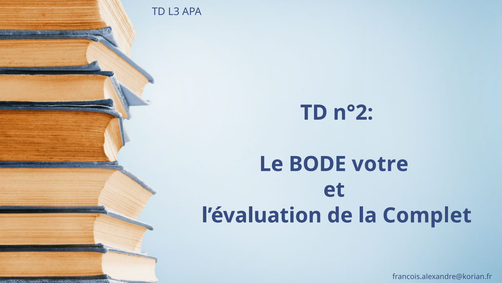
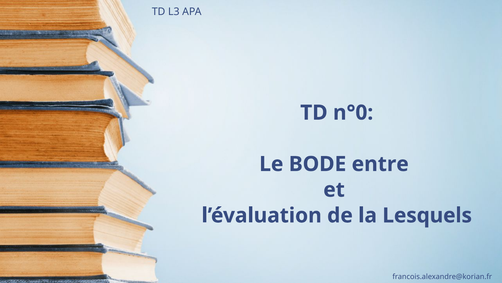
n°2: n°2 -> n°0
votre: votre -> entre
Complet: Complet -> Lesquels
